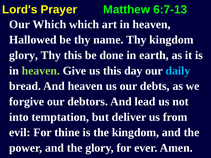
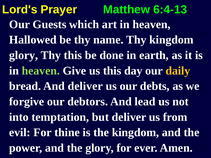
6:7-13: 6:7-13 -> 6:4-13
Our Which: Which -> Guests
daily colour: light blue -> yellow
And heaven: heaven -> deliver
